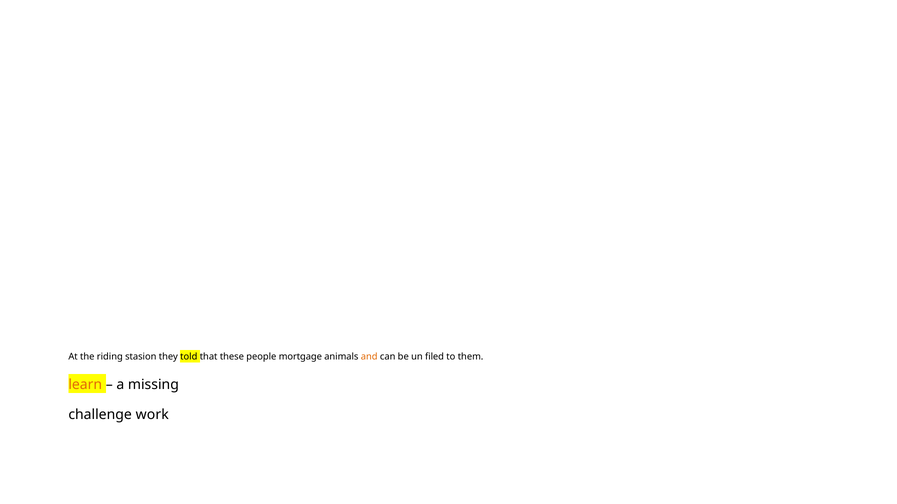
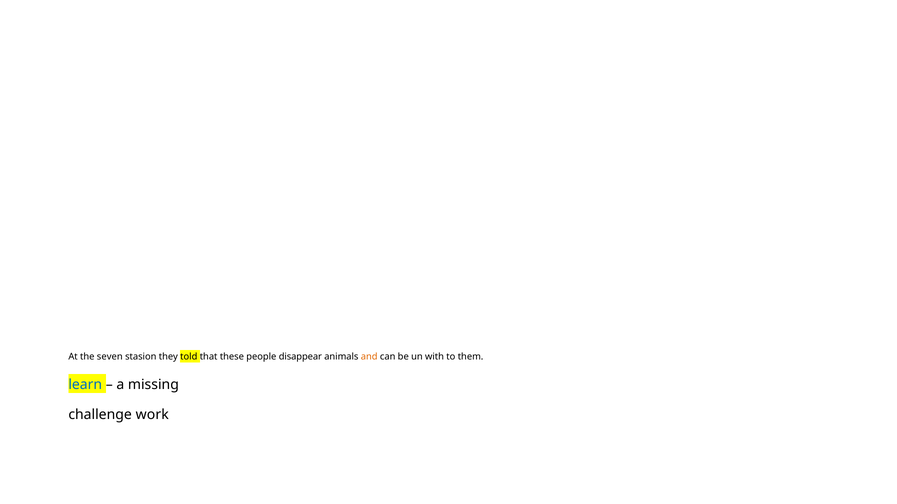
riding: riding -> seven
mortgage: mortgage -> disappear
filed: filed -> with
learn colour: orange -> blue
